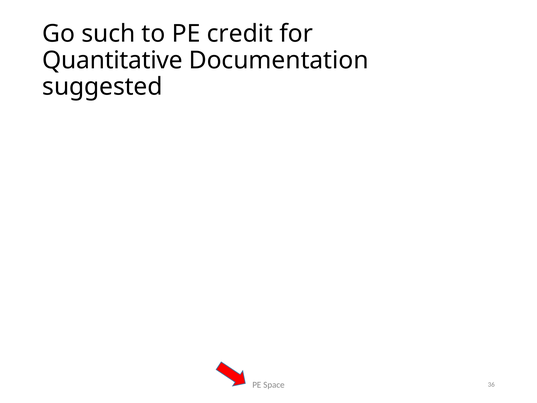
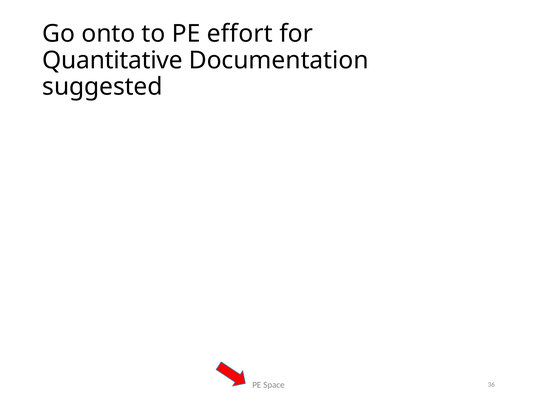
such: such -> onto
credit: credit -> effort
